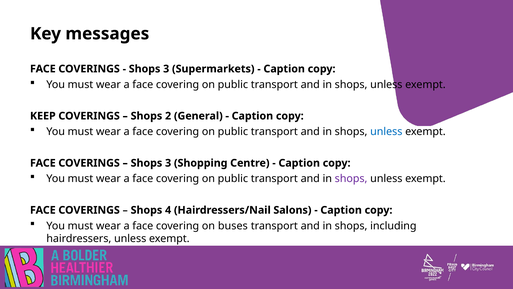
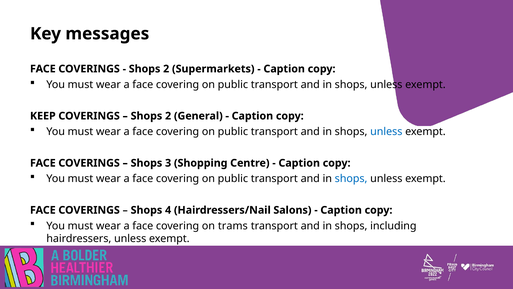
3 at (166, 69): 3 -> 2
shops at (351, 178) colour: purple -> blue
buses: buses -> trams
